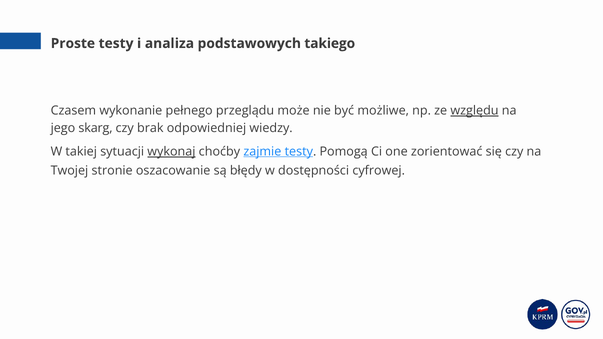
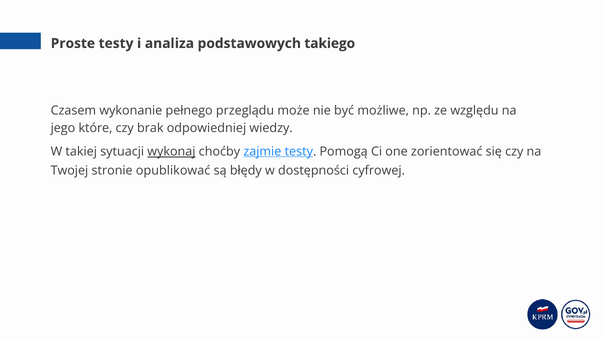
względu underline: present -> none
skarg: skarg -> które
oszacowanie: oszacowanie -> opublikować
